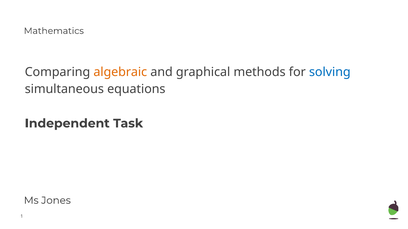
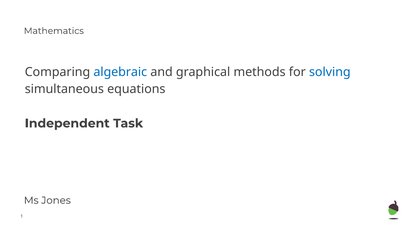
algebraic colour: orange -> blue
